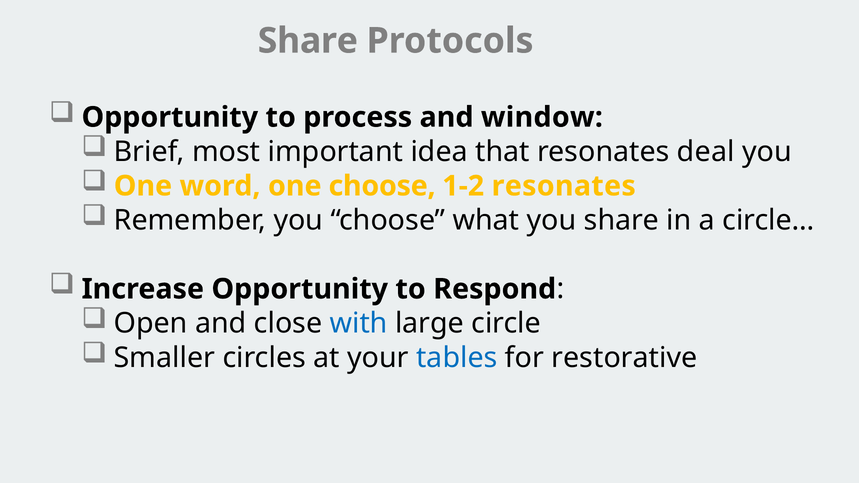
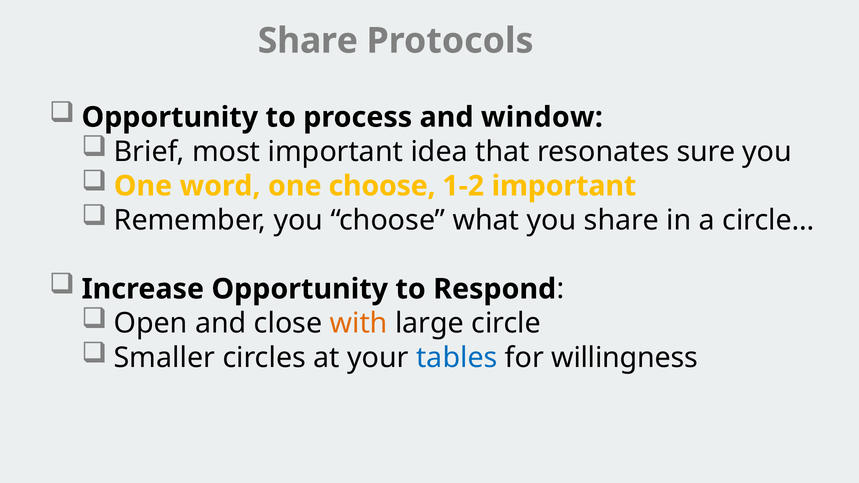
deal: deal -> sure
1-2 resonates: resonates -> important
with colour: blue -> orange
restorative: restorative -> willingness
